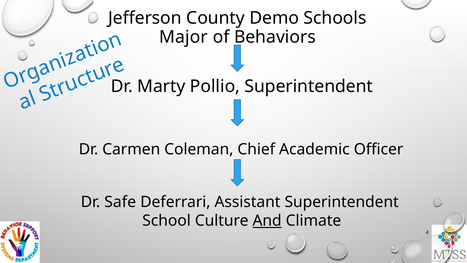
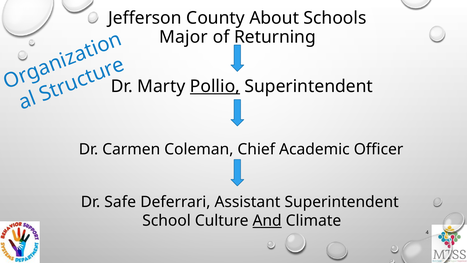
Demo: Demo -> About
Behaviors: Behaviors -> Returning
Pollio underline: none -> present
